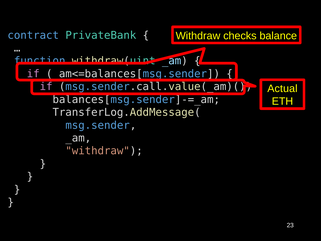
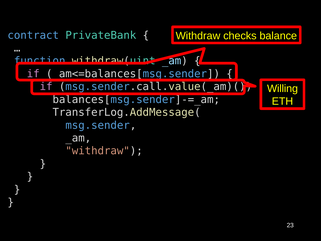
Actual: Actual -> Willing
